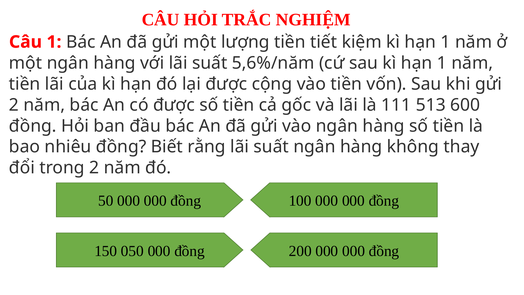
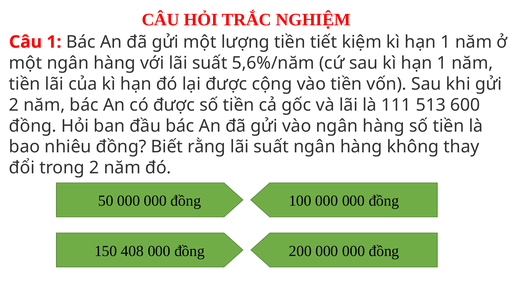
050: 050 -> 408
